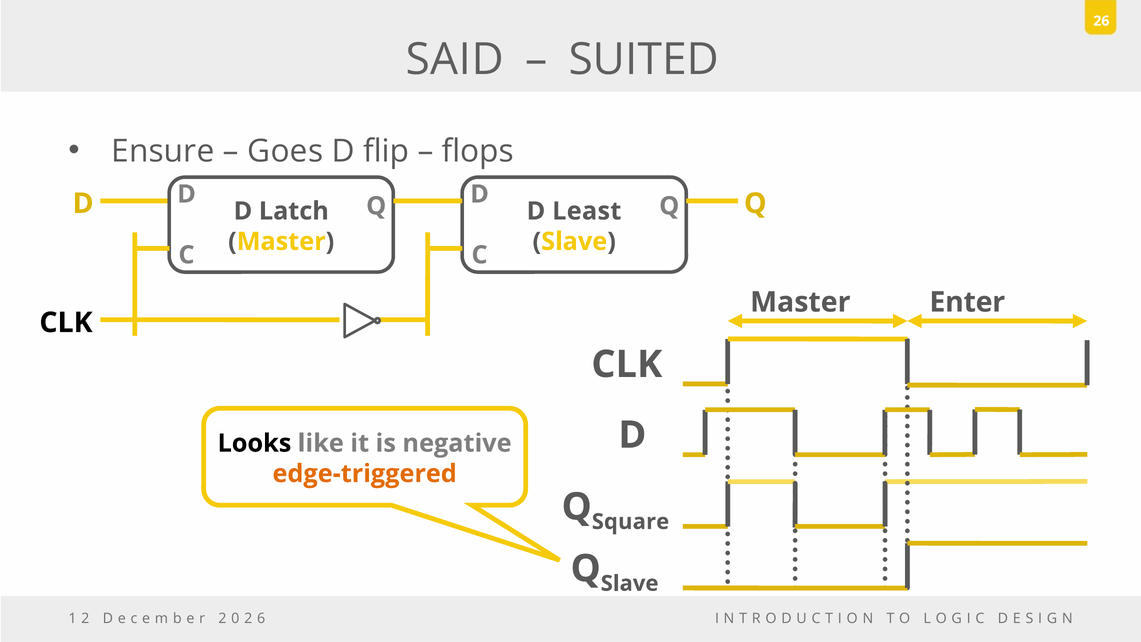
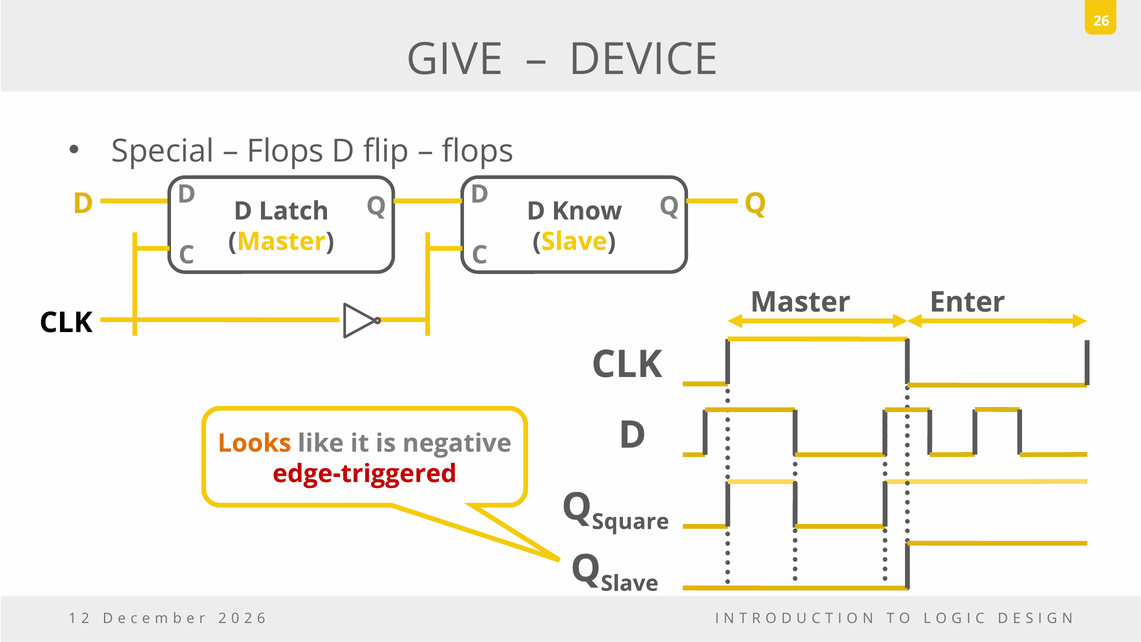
SAID: SAID -> GIVE
SUITED: SUITED -> DEVICE
Ensure: Ensure -> Special
Goes at (285, 151): Goes -> Flops
Least: Least -> Know
Looks colour: black -> orange
edge-triggered colour: orange -> red
